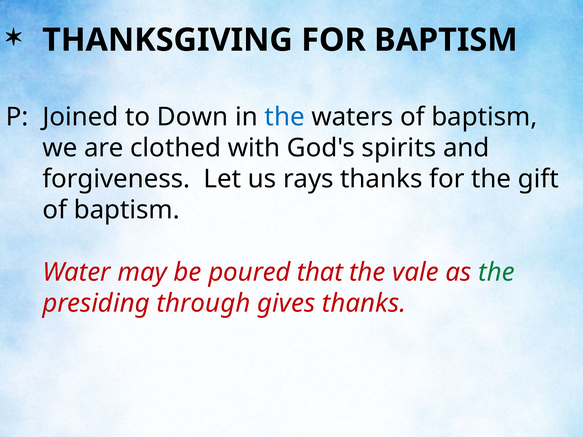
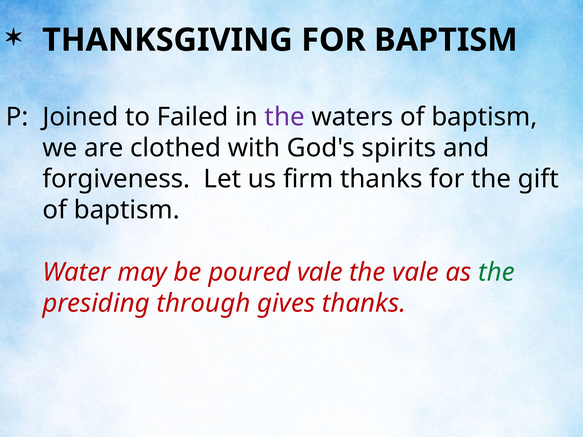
Down: Down -> Failed
the at (285, 117) colour: blue -> purple
rays: rays -> firm
poured that: that -> vale
